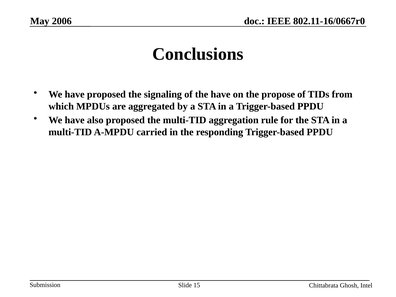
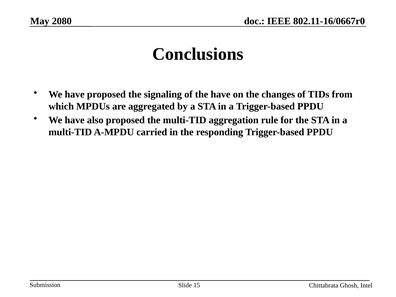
2006: 2006 -> 2080
propose: propose -> changes
